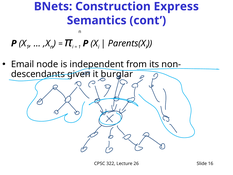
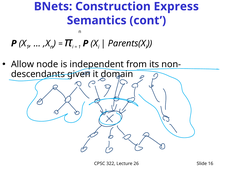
Email: Email -> Allow
burglar: burglar -> domain
